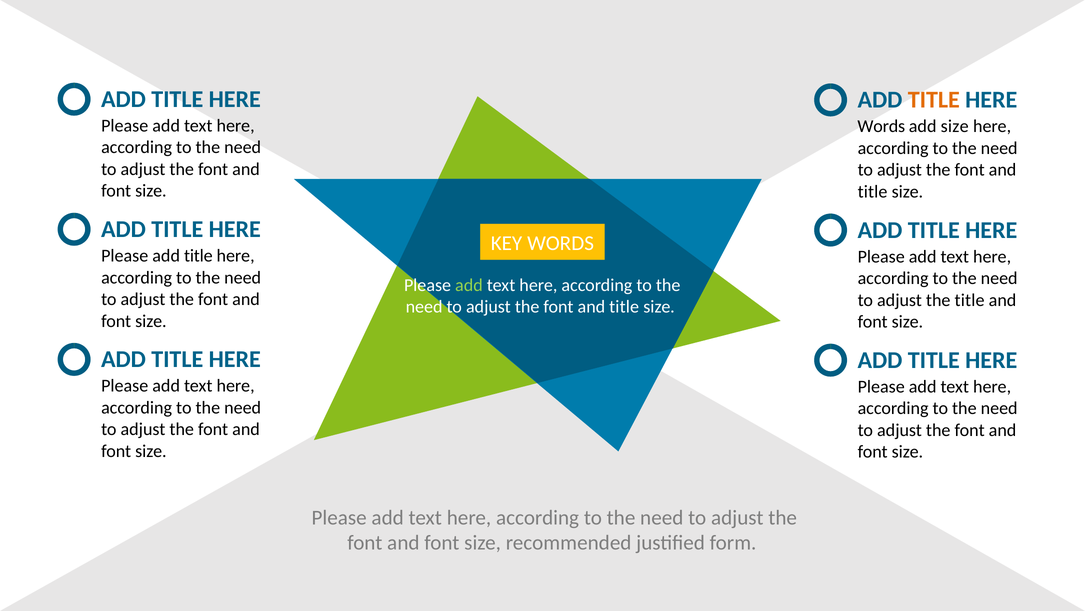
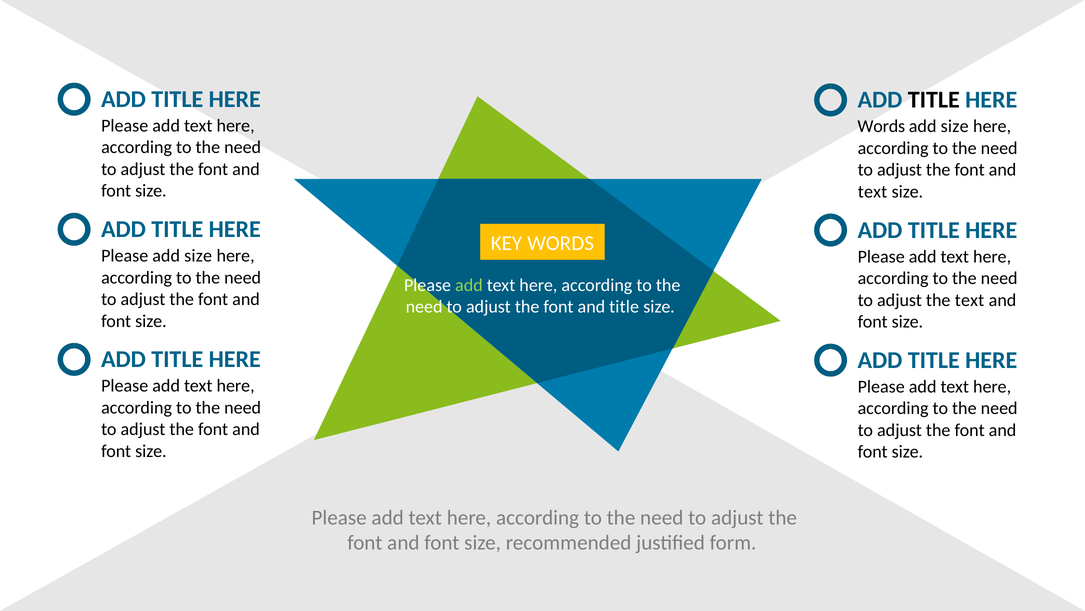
TITLE at (934, 100) colour: orange -> black
title at (873, 191): title -> text
Please add title: title -> size
the title: title -> text
